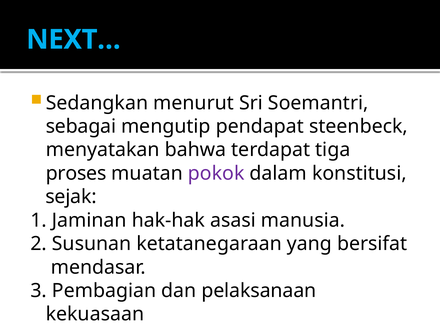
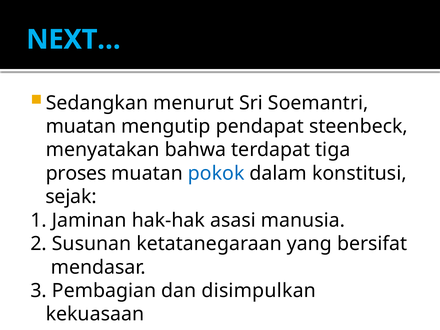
sebagai at (81, 126): sebagai -> muatan
pokok colour: purple -> blue
pelaksanaan: pelaksanaan -> disimpulkan
